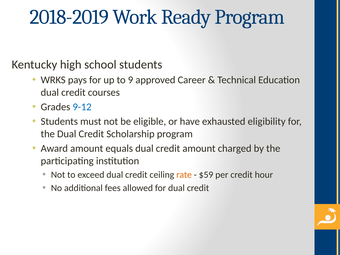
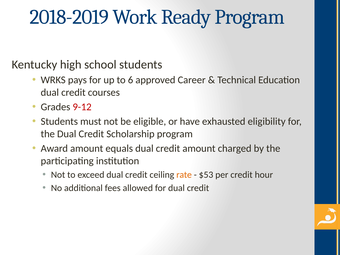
9: 9 -> 6
9-12 colour: blue -> red
$59: $59 -> $53
